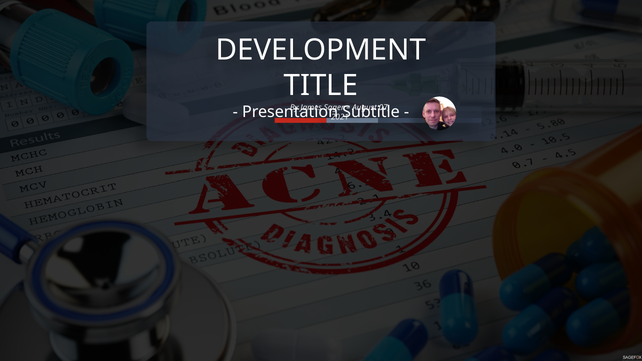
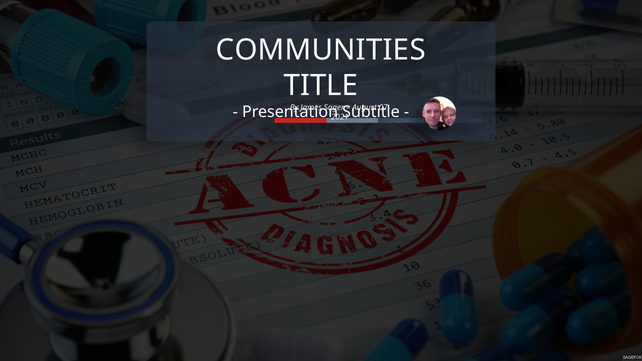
DEVELOPMENT: DEVELOPMENT -> COMMUNITIES
